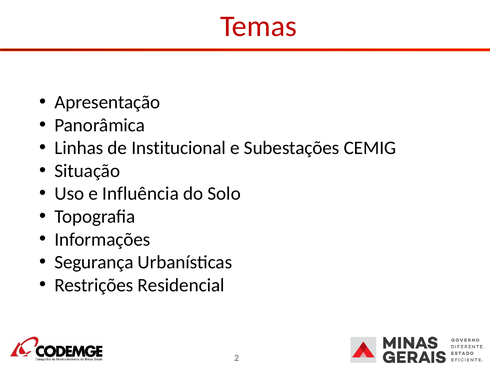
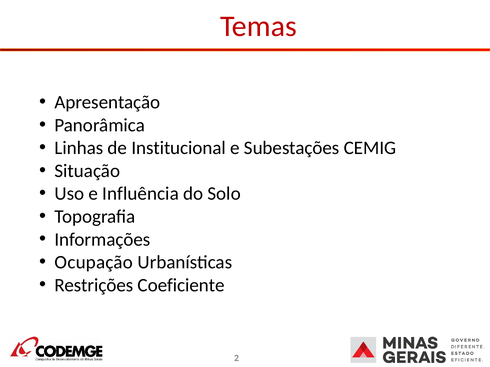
Segurança: Segurança -> Ocupação
Residencial: Residencial -> Coeficiente
